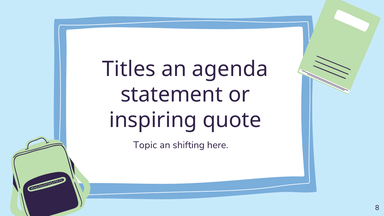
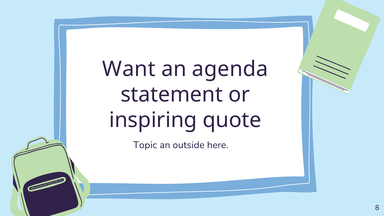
Titles: Titles -> Want
shifting: shifting -> outside
